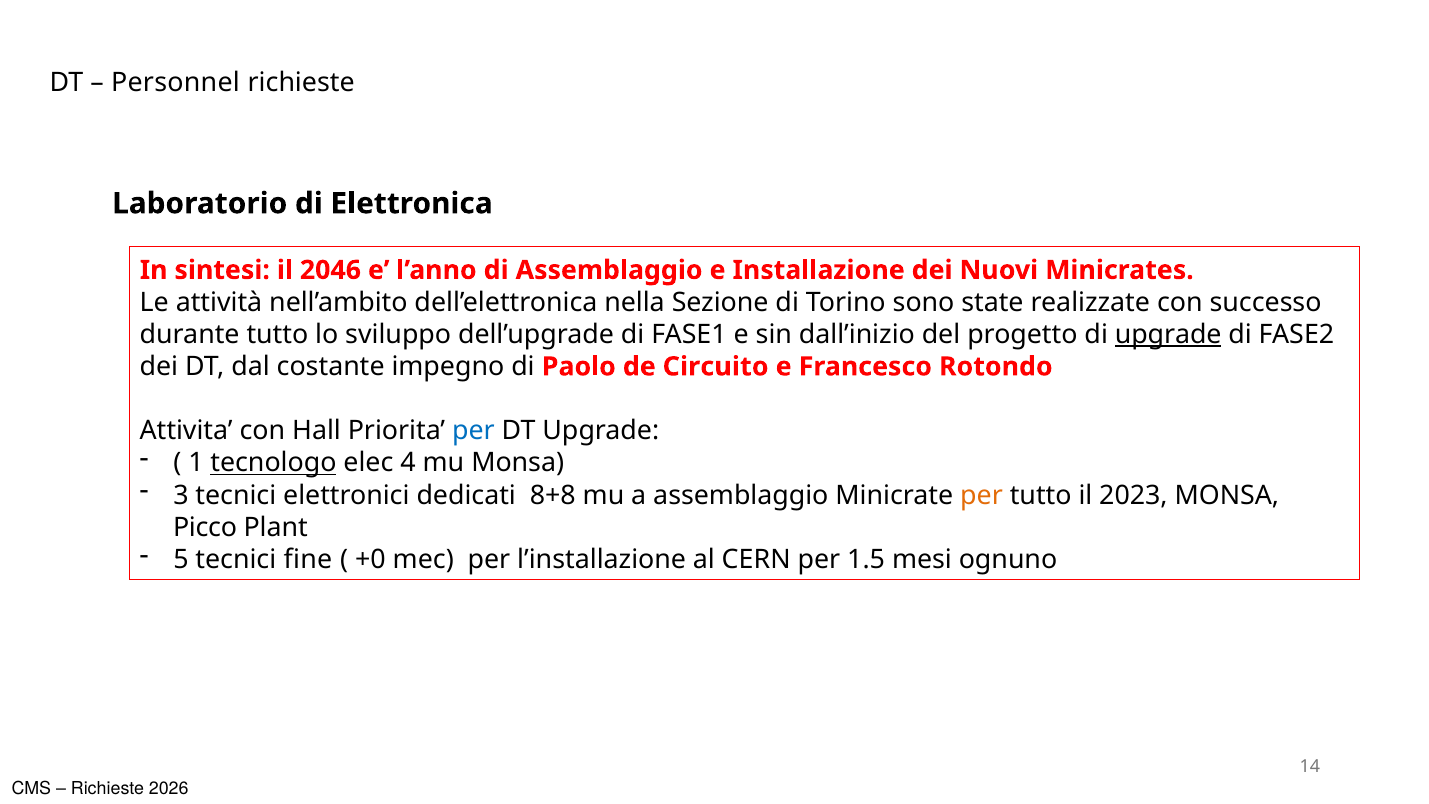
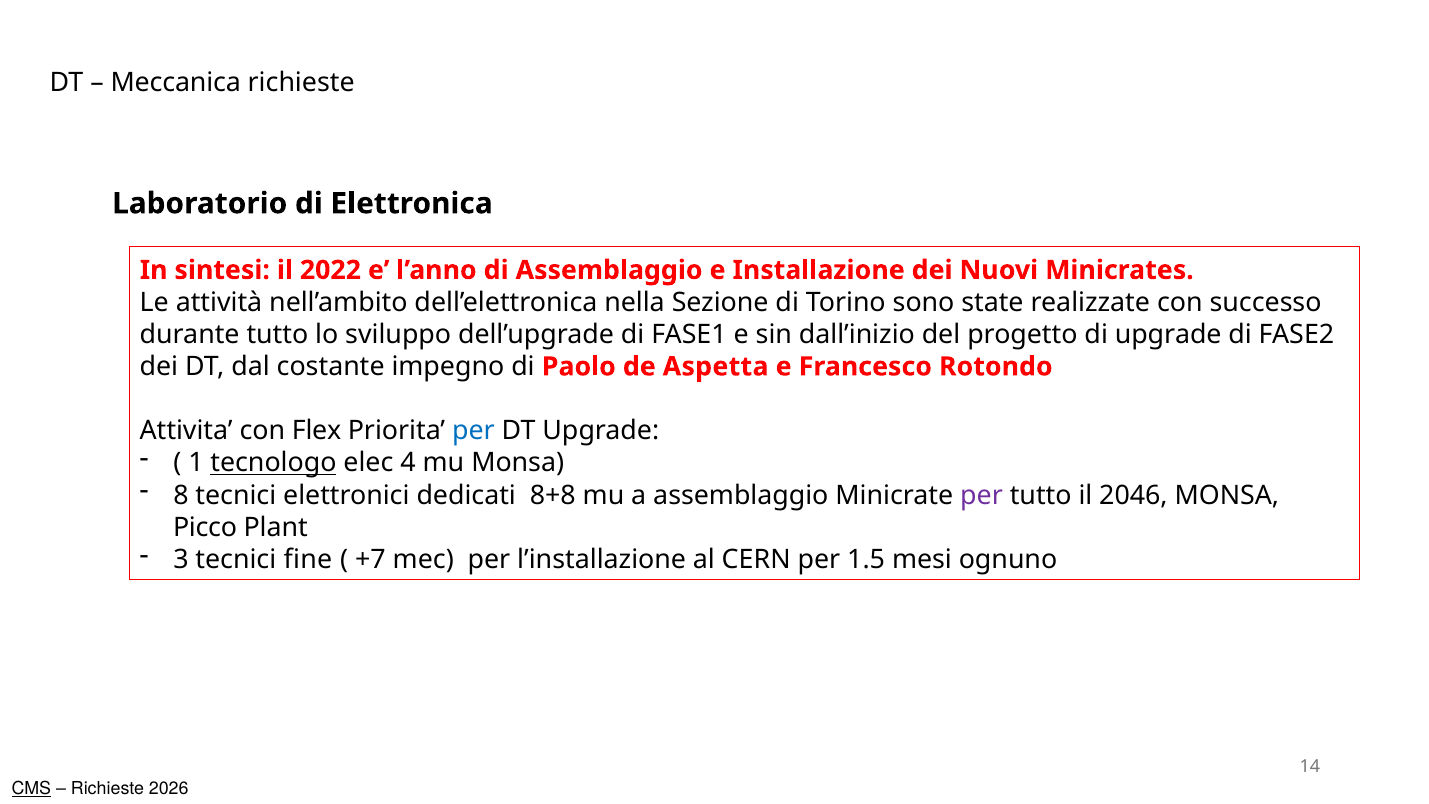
Personnel: Personnel -> Meccanica
2046: 2046 -> 2022
upgrade at (1168, 334) underline: present -> none
Circuito: Circuito -> Aspetta
Hall: Hall -> Flex
3: 3 -> 8
per at (982, 495) colour: orange -> purple
2023: 2023 -> 2046
5: 5 -> 3
+0: +0 -> +7
CMS at (31, 789) underline: none -> present
